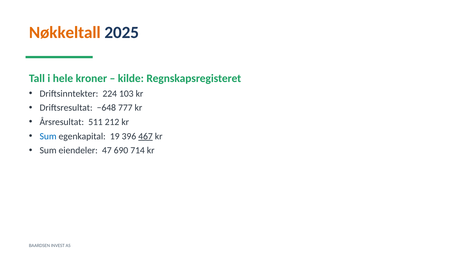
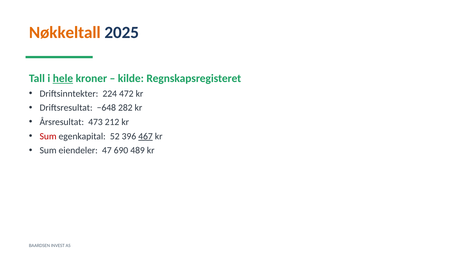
hele underline: none -> present
103: 103 -> 472
777: 777 -> 282
511: 511 -> 473
Sum at (48, 136) colour: blue -> red
19: 19 -> 52
714: 714 -> 489
